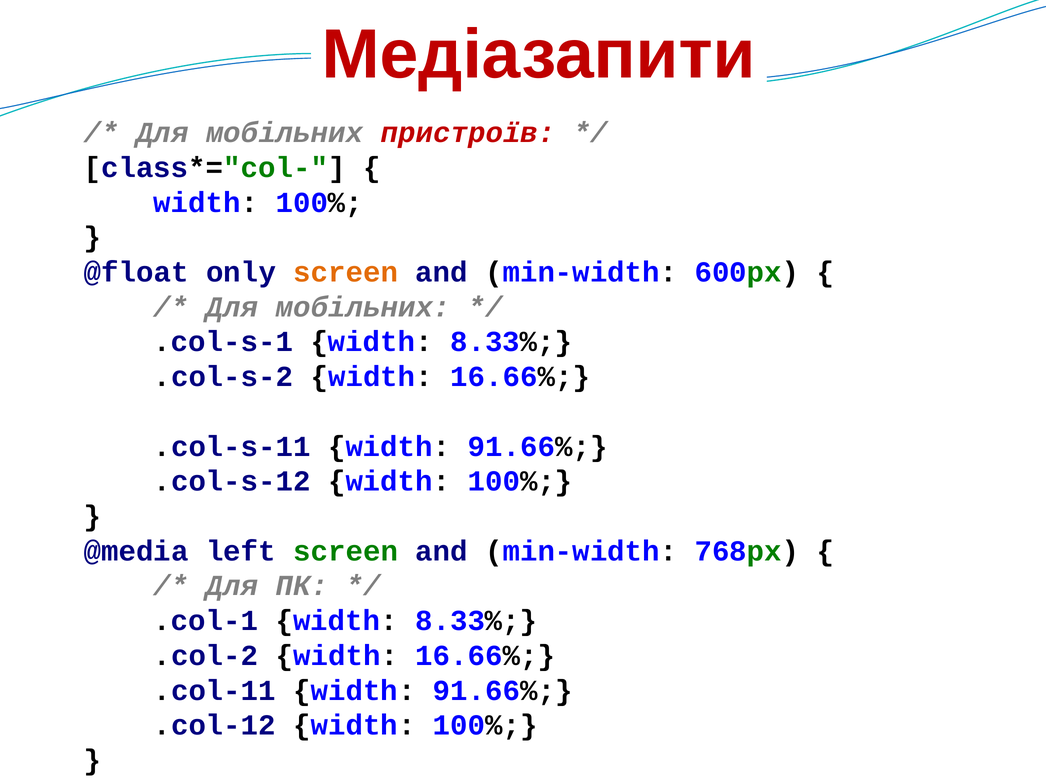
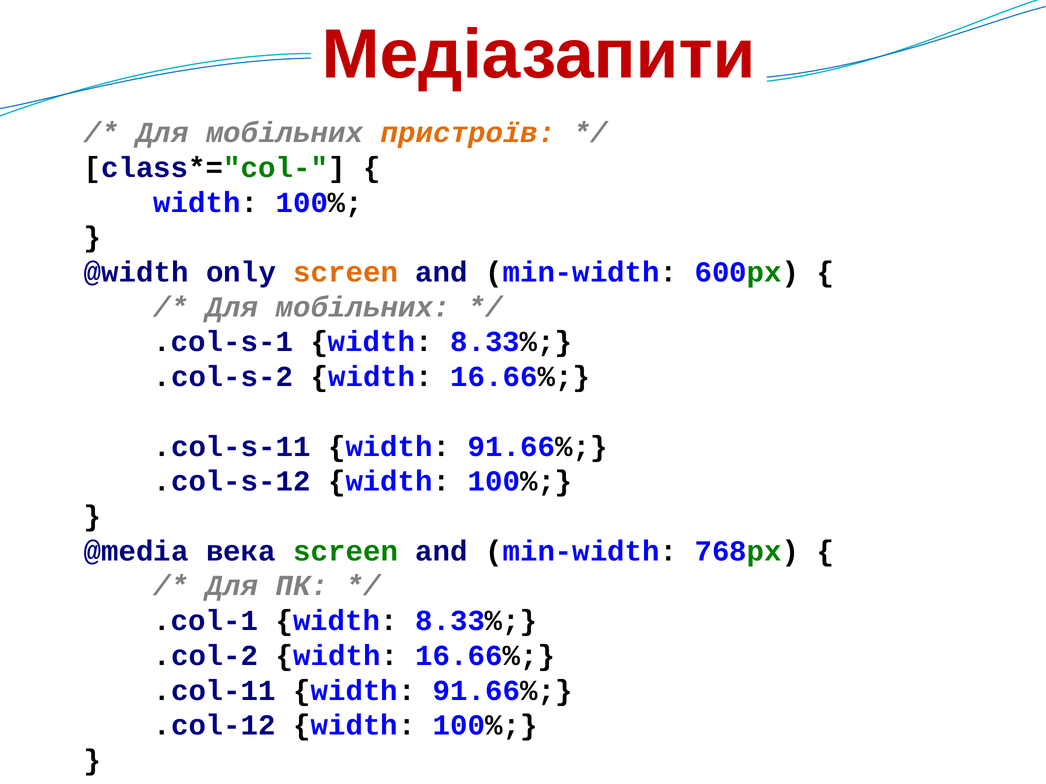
пристроїв colour: red -> orange
@float: @float -> @width
left: left -> века
